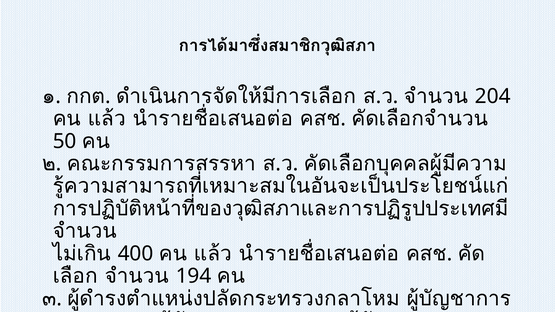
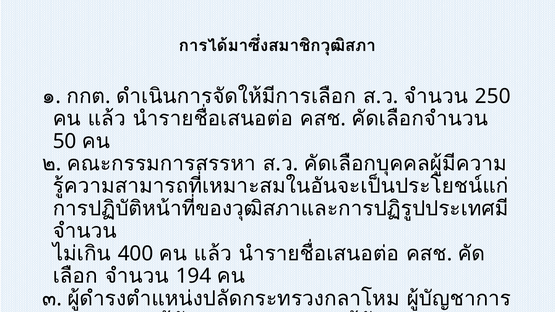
204: 204 -> 250
